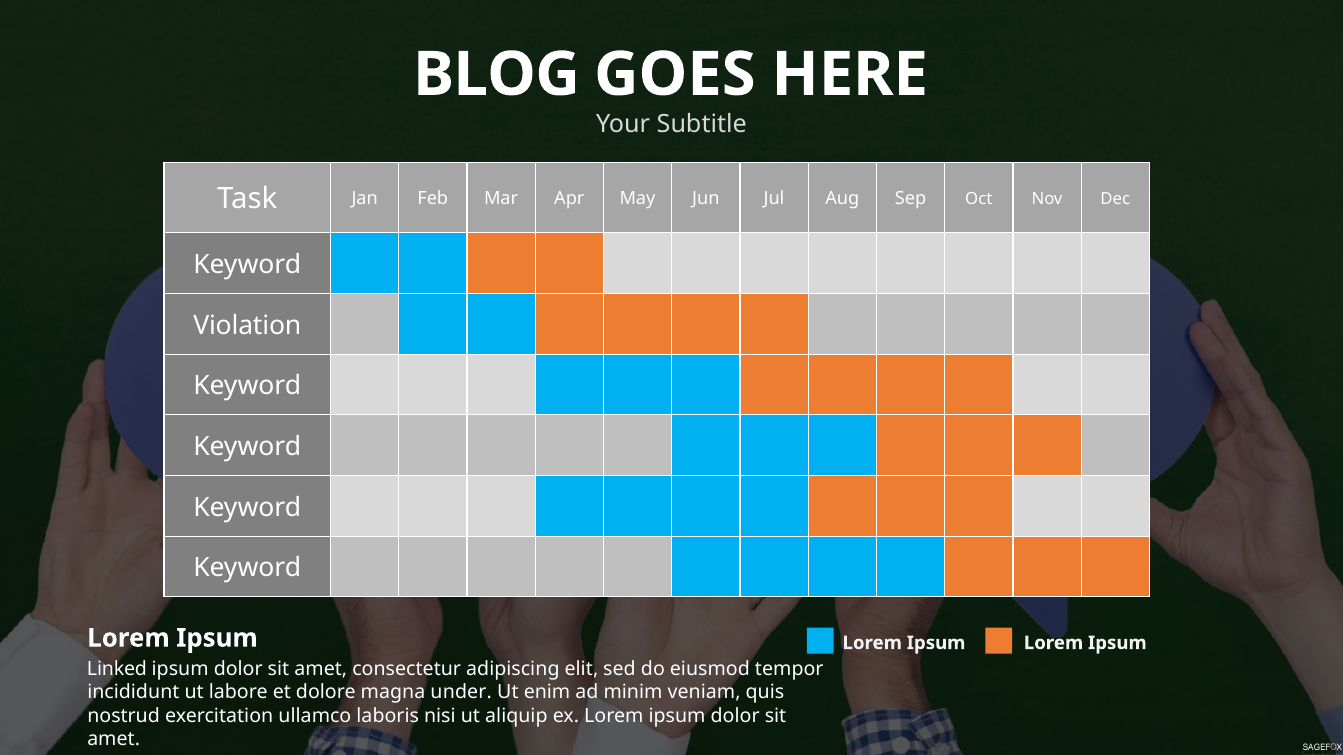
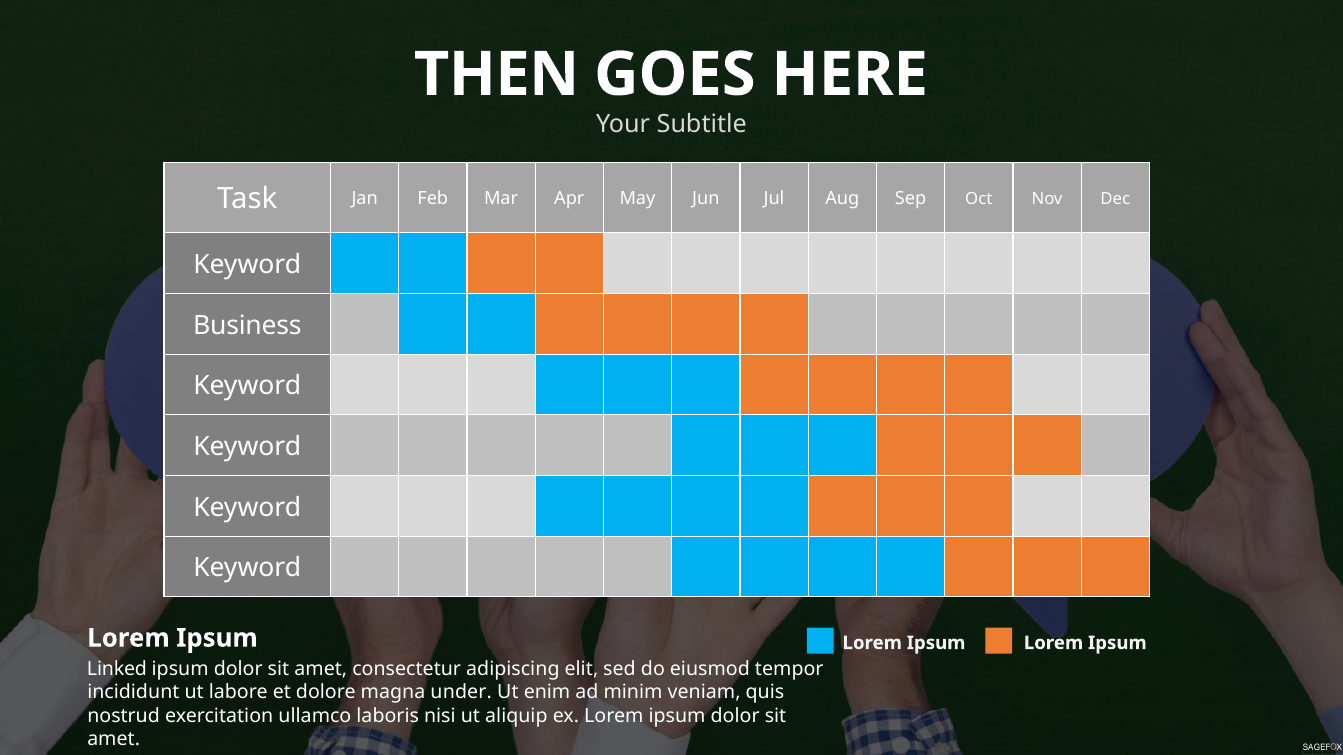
BLOG: BLOG -> THEN
Violation: Violation -> Business
